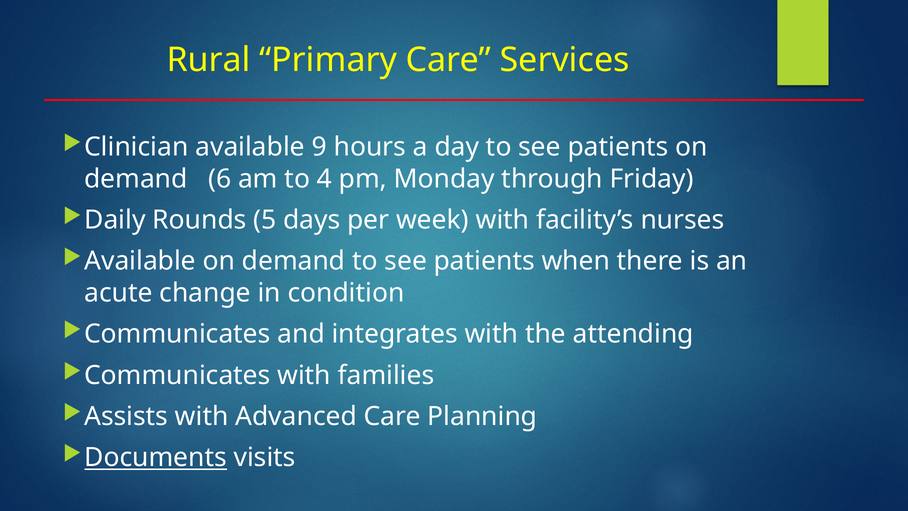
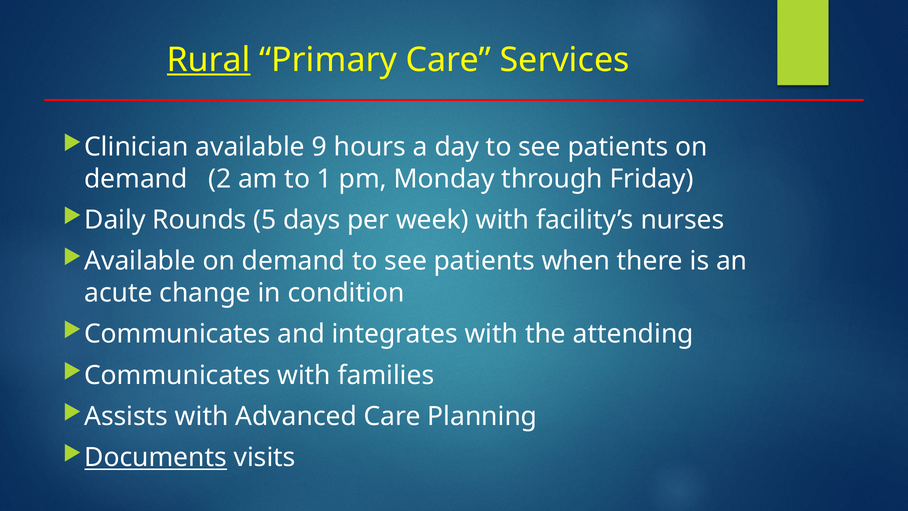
Rural underline: none -> present
6: 6 -> 2
4: 4 -> 1
